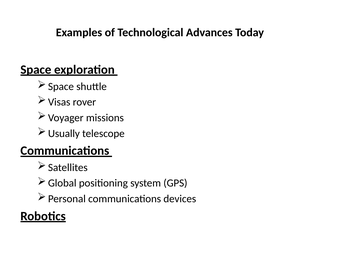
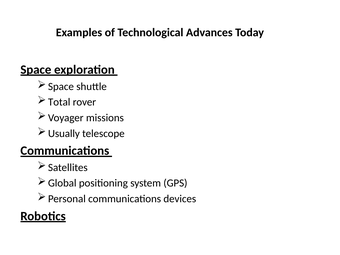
Visas: Visas -> Total
